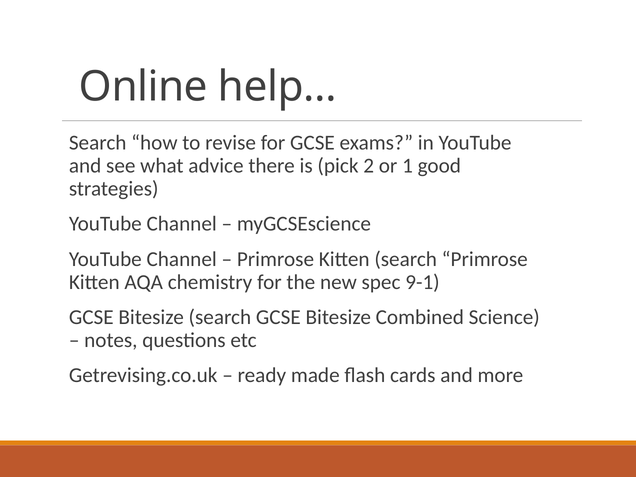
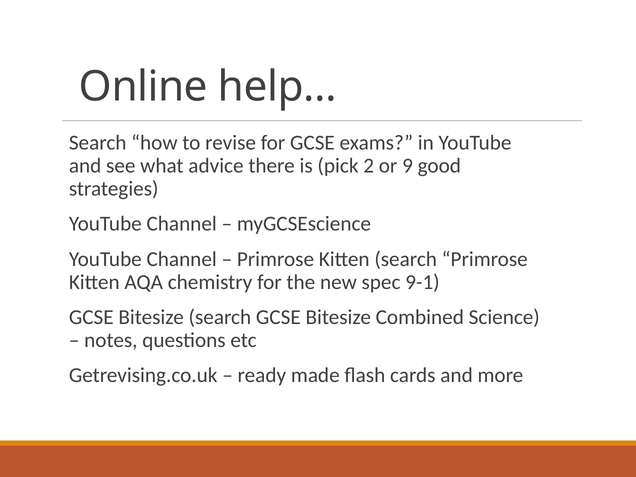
1: 1 -> 9
